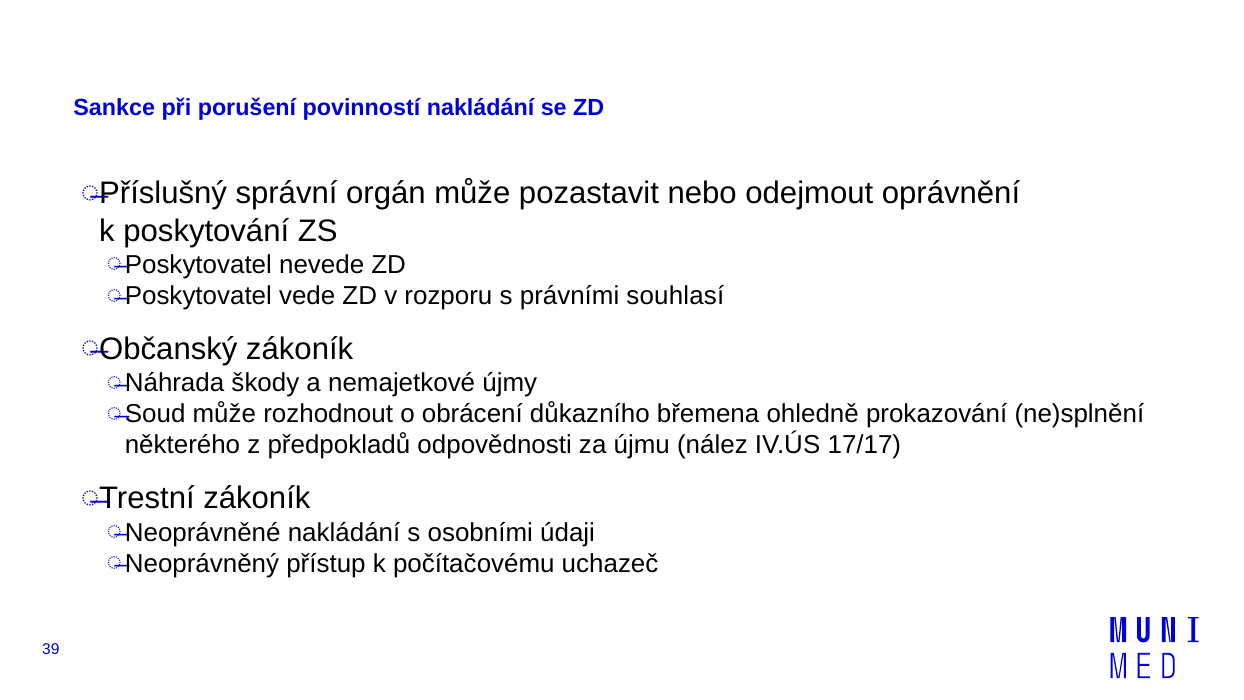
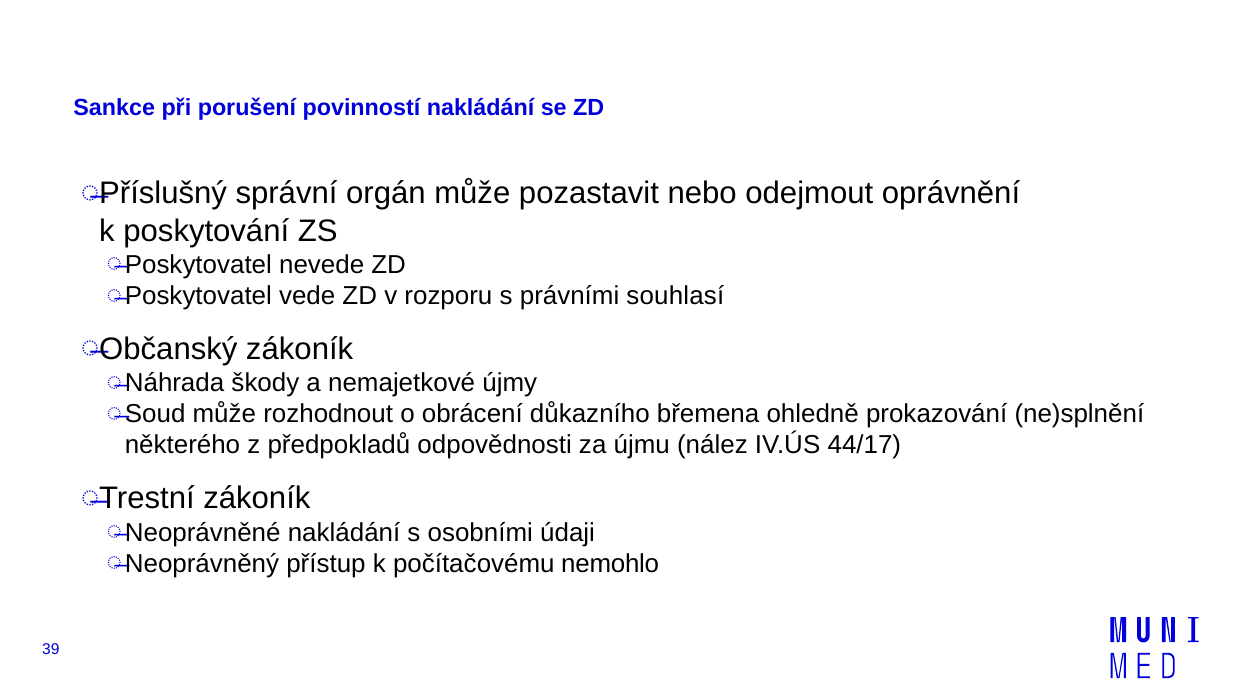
17/17: 17/17 -> 44/17
uchazeč: uchazeč -> nemohlo
